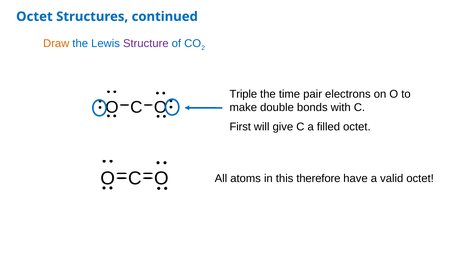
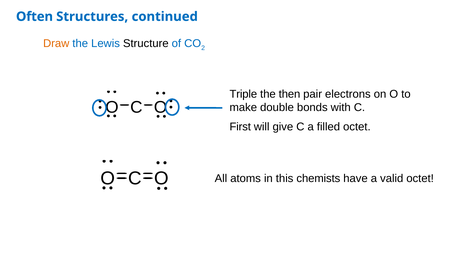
Octet at (34, 17): Octet -> Often
Structure colour: purple -> black
time: time -> then
therefore: therefore -> chemists
